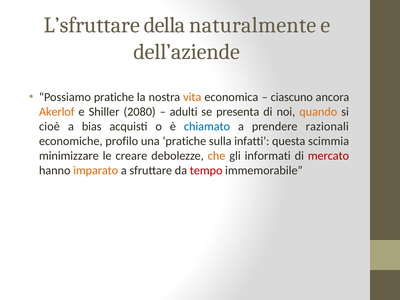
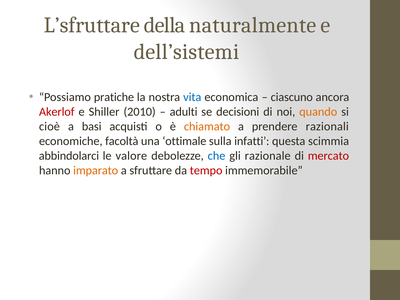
dell’aziende: dell’aziende -> dell’sistemi
vita colour: orange -> blue
Akerlof colour: orange -> red
2080: 2080 -> 2010
presenta: presenta -> decisioni
bias: bias -> basi
chiamato colour: blue -> orange
profilo: profilo -> facoltà
una pratiche: pratiche -> ottimale
minimizzare: minimizzare -> abbindolarci
creare: creare -> valore
che colour: orange -> blue
informati: informati -> razionale
